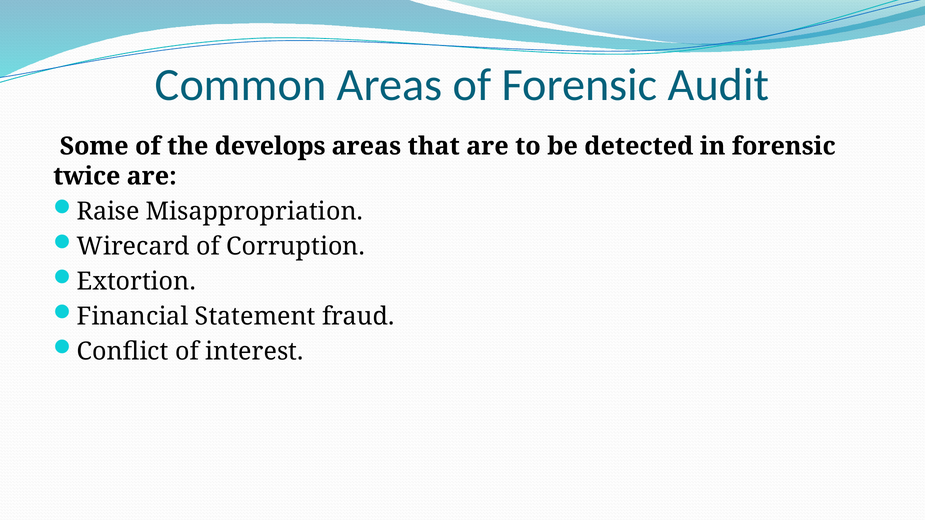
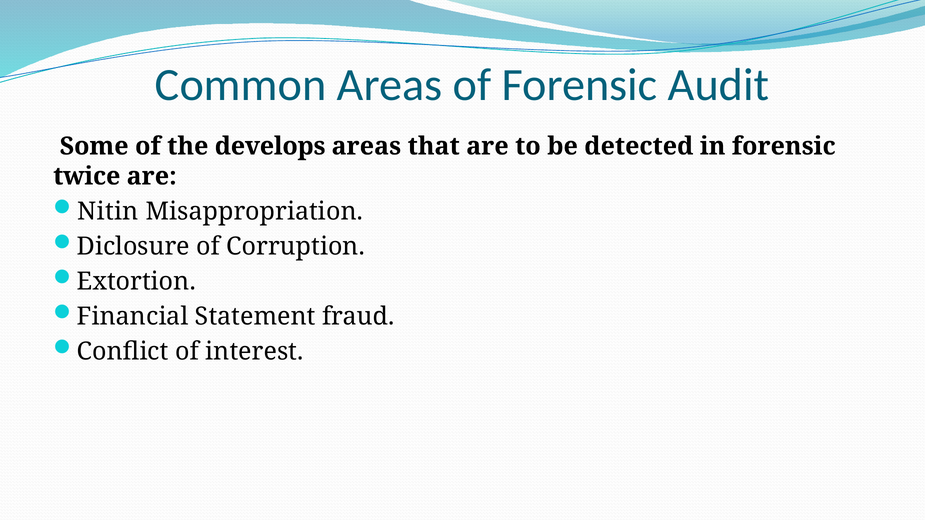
Raise: Raise -> Nitin
Wirecard: Wirecard -> Diclosure
